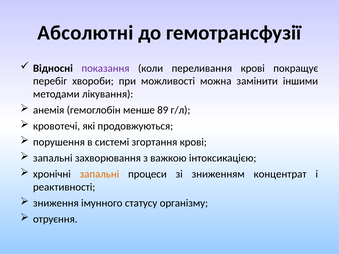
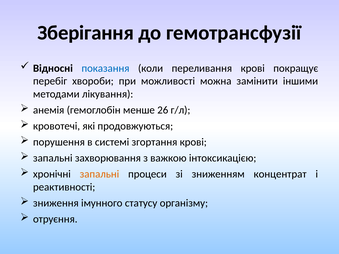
Абсолютні: Абсолютні -> Зберігання
показання colour: purple -> blue
89: 89 -> 26
